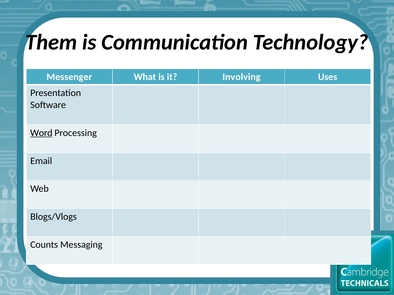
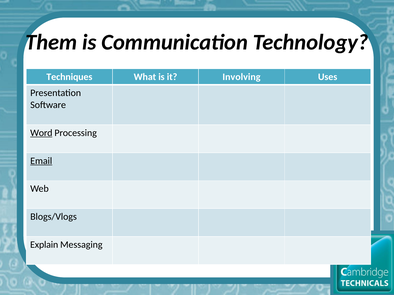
Messenger: Messenger -> Techniques
Email underline: none -> present
Counts: Counts -> Explain
